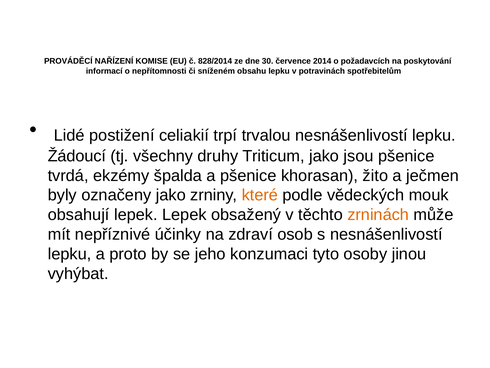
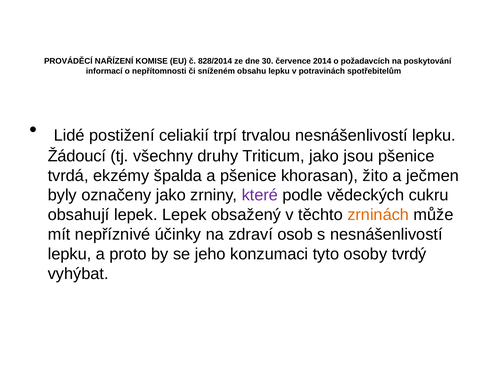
které colour: orange -> purple
mouk: mouk -> cukru
jinou: jinou -> tvrdý
